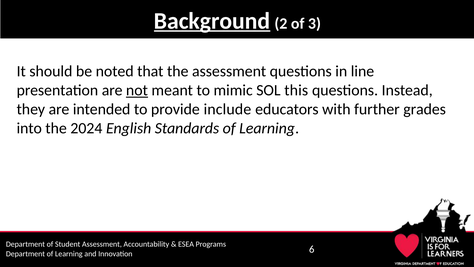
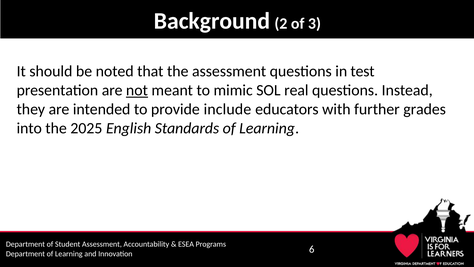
Background underline: present -> none
line: line -> test
this: this -> real
2024: 2024 -> 2025
